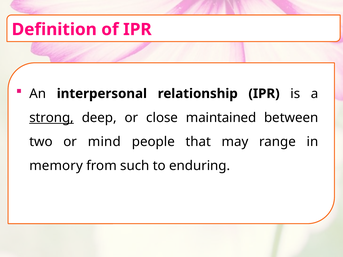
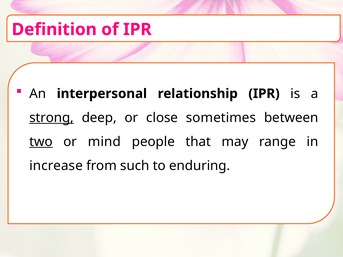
maintained: maintained -> sometimes
two underline: none -> present
memory: memory -> increase
